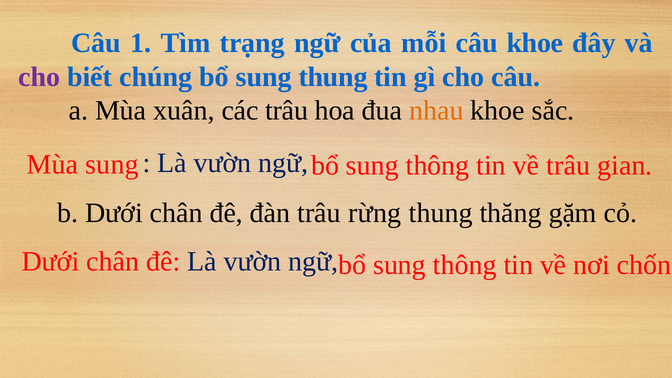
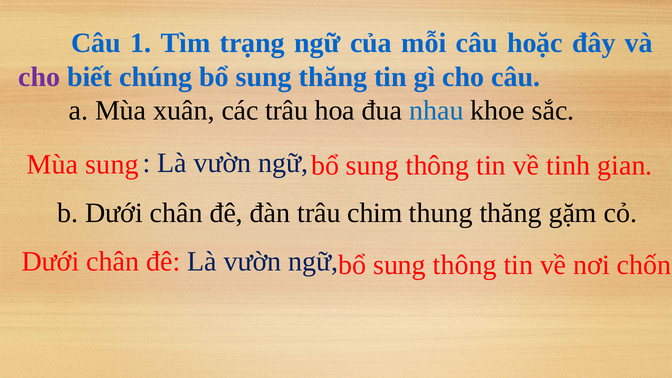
câu khoe: khoe -> hoặc
sung thung: thung -> thăng
nhau colour: orange -> blue
về trâu: trâu -> tinh
rừng: rừng -> chim
